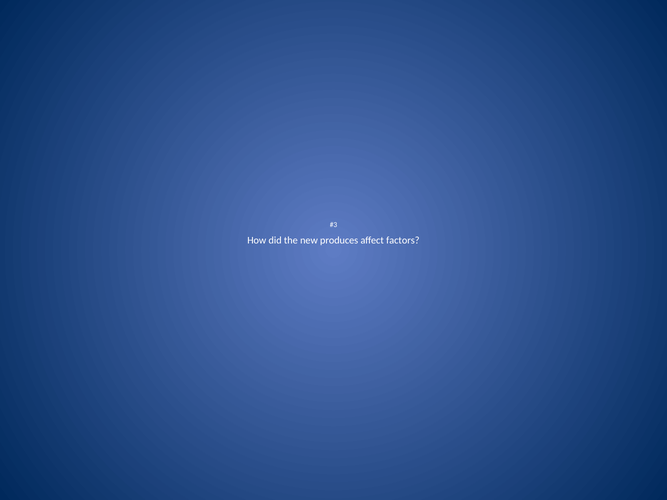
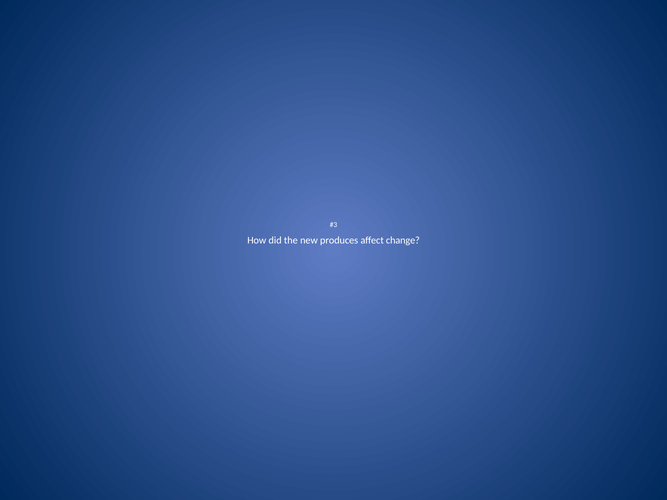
factors: factors -> change
